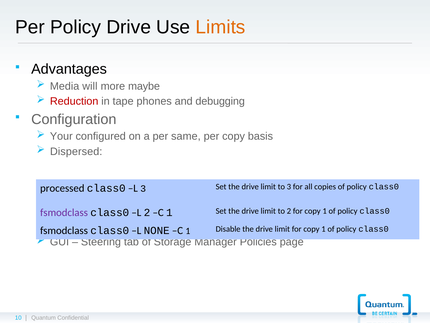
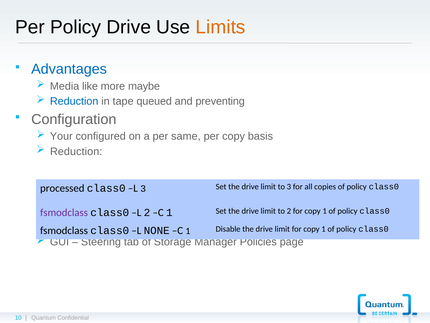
Advantages colour: black -> blue
will: will -> like
Reduction at (74, 101) colour: red -> blue
phones: phones -> queued
debugging: debugging -> preventing
Dispersed at (76, 151): Dispersed -> Reduction
